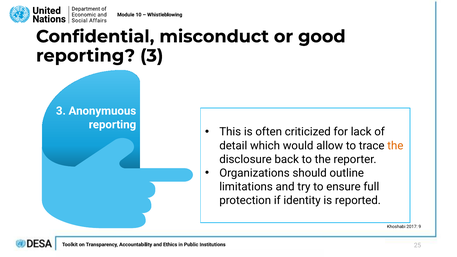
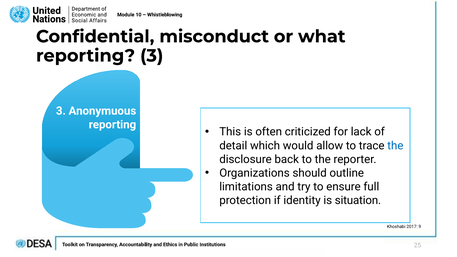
good: good -> what
the at (395, 146) colour: orange -> blue
reported: reported -> situation
